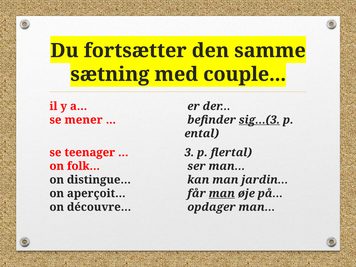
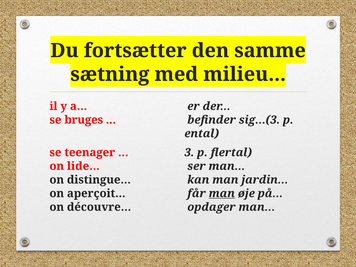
couple: couple -> milieu
mener: mener -> bruges
sig…(3 underline: present -> none
folk…: folk… -> lide…
